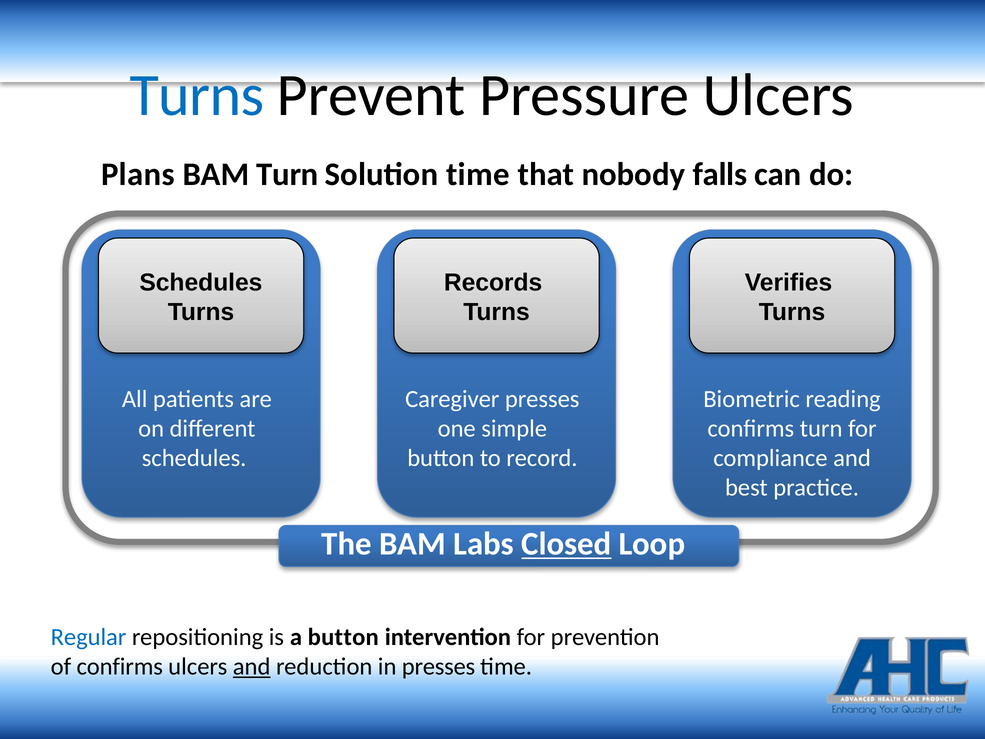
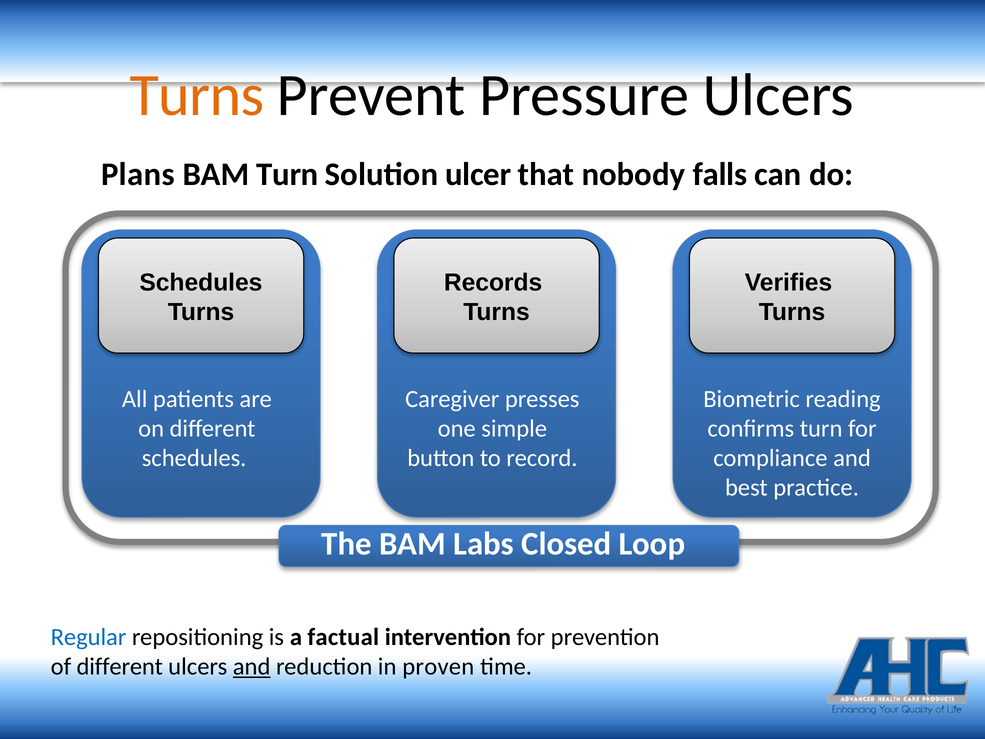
Turns at (197, 95) colour: blue -> orange
Solution time: time -> ulcer
Closed underline: present -> none
a button: button -> factual
of confirms: confirms -> different
in presses: presses -> proven
